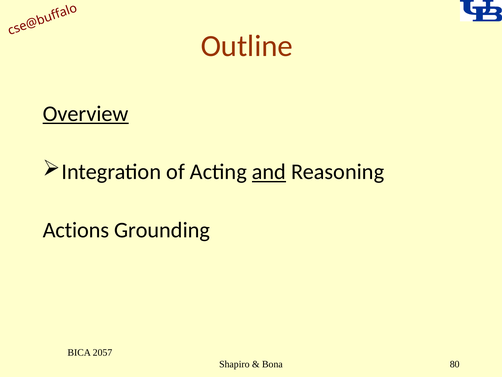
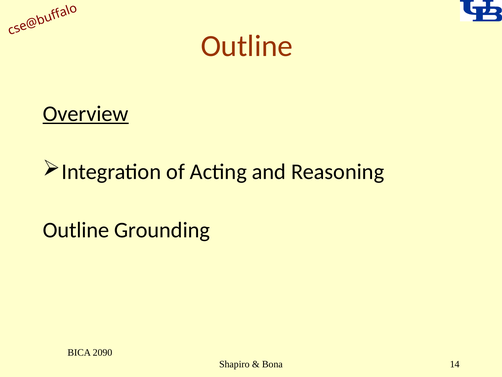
and underline: present -> none
Actions at (76, 230): Actions -> Outline
2057: 2057 -> 2090
80: 80 -> 14
